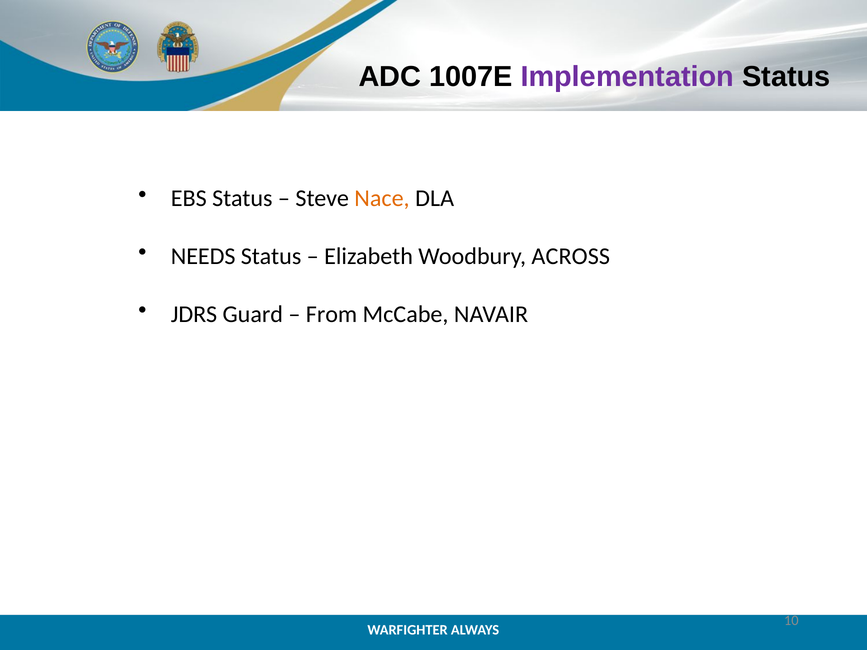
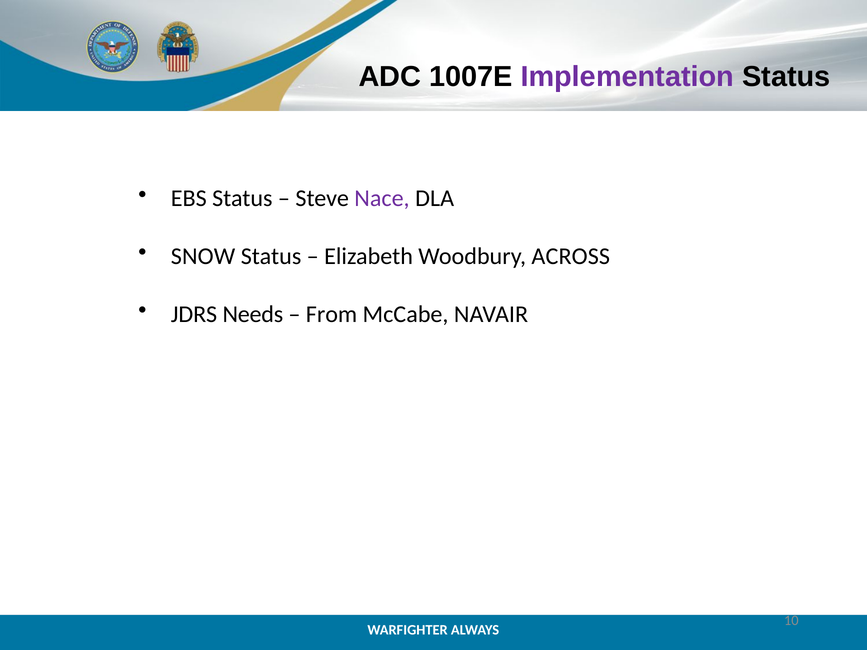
Nace colour: orange -> purple
NEEDS: NEEDS -> SNOW
Guard: Guard -> Needs
